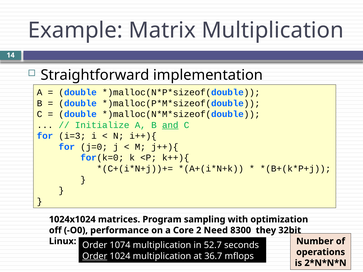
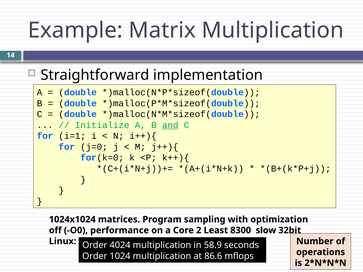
i=3: i=3 -> i=1
Need: Need -> Least
they: they -> slow
1074: 1074 -> 4024
52.7: 52.7 -> 58.9
Order at (95, 256) underline: present -> none
36.7: 36.7 -> 86.6
